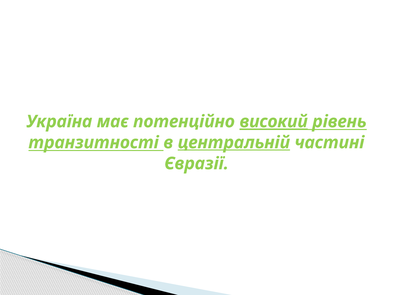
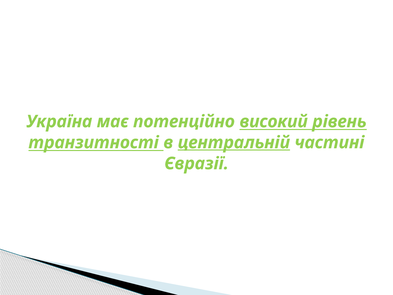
високий underline: present -> none
